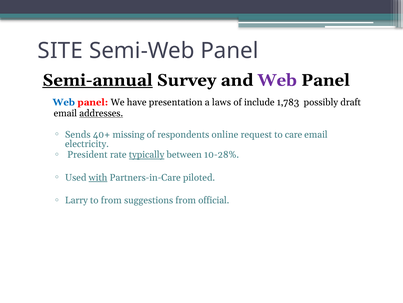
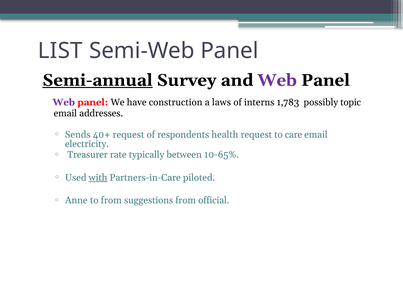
SITE: SITE -> LIST
Web at (64, 102) colour: blue -> purple
presentation: presentation -> construction
include: include -> interns
draft: draft -> topic
addresses underline: present -> none
40+ missing: missing -> request
online: online -> health
President: President -> Treasurer
typically underline: present -> none
10-28%: 10-28% -> 10-65%
Larry: Larry -> Anne
